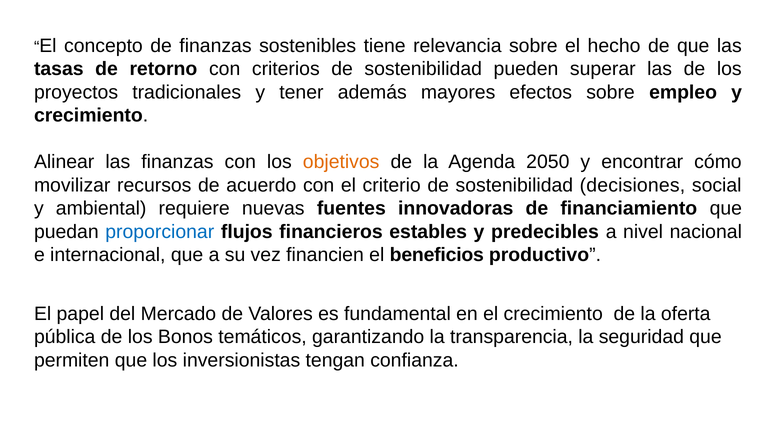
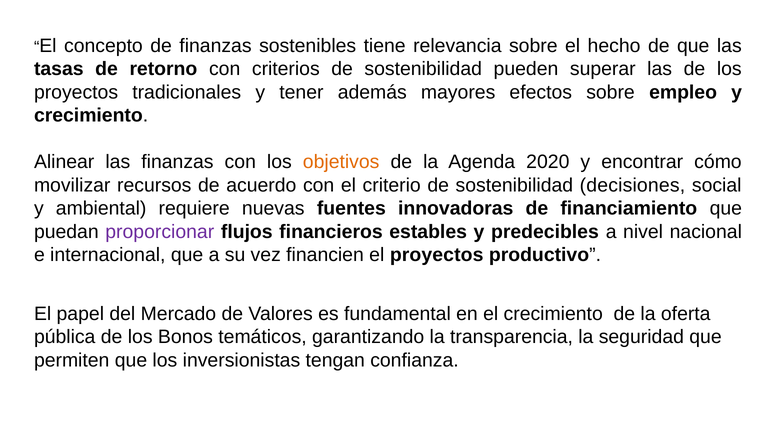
2050: 2050 -> 2020
proporcionar colour: blue -> purple
el beneficios: beneficios -> proyectos
